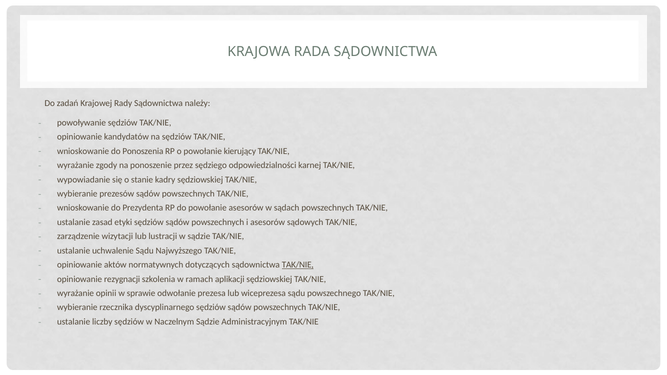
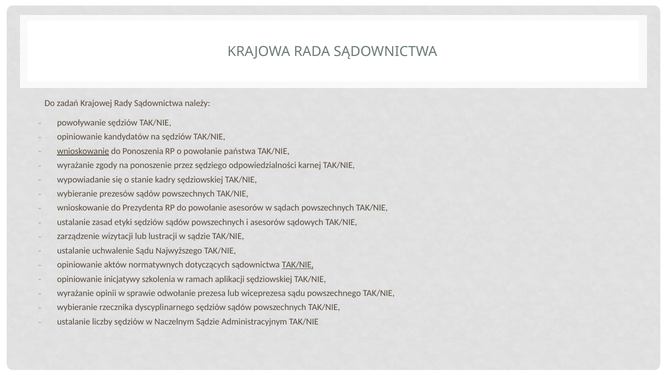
wnioskowanie at (83, 151) underline: none -> present
kierujący: kierujący -> państwa
rezygnacji: rezygnacji -> inicjatywy
